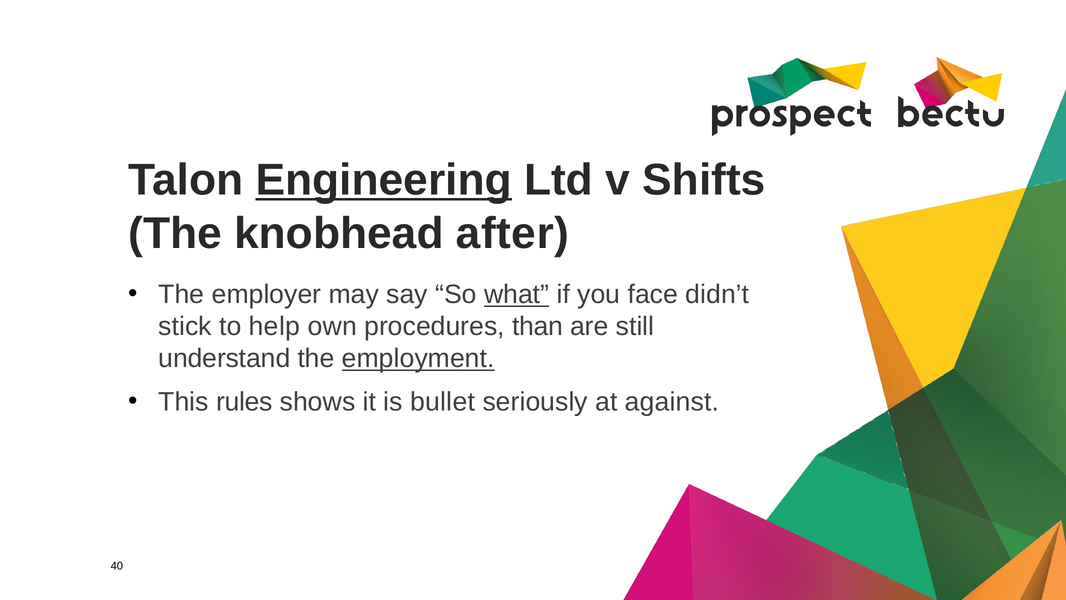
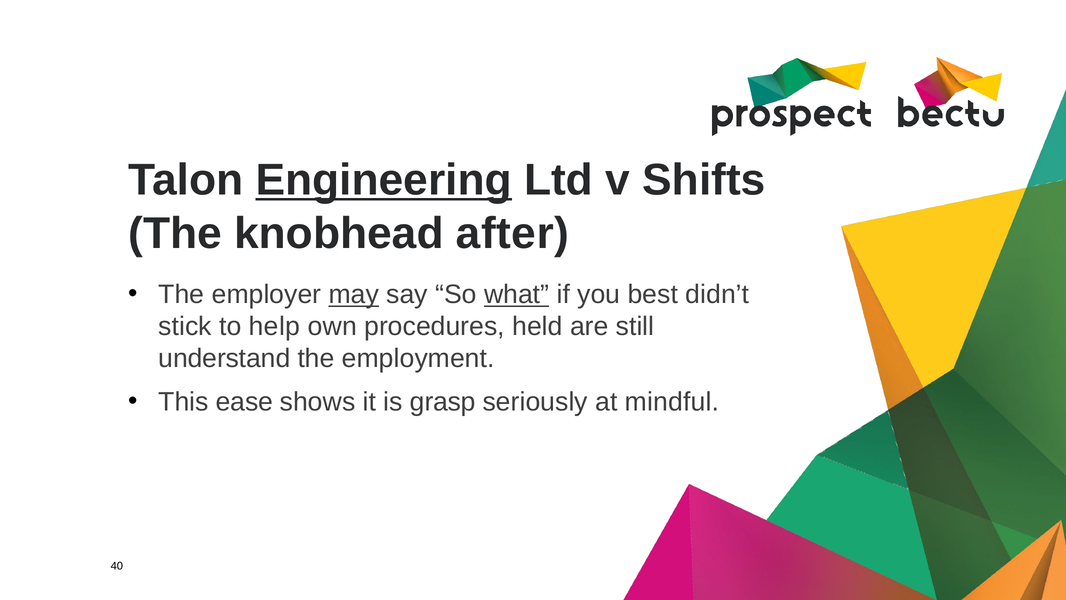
may underline: none -> present
face: face -> best
than: than -> held
employment underline: present -> none
rules: rules -> ease
bullet: bullet -> grasp
against: against -> mindful
